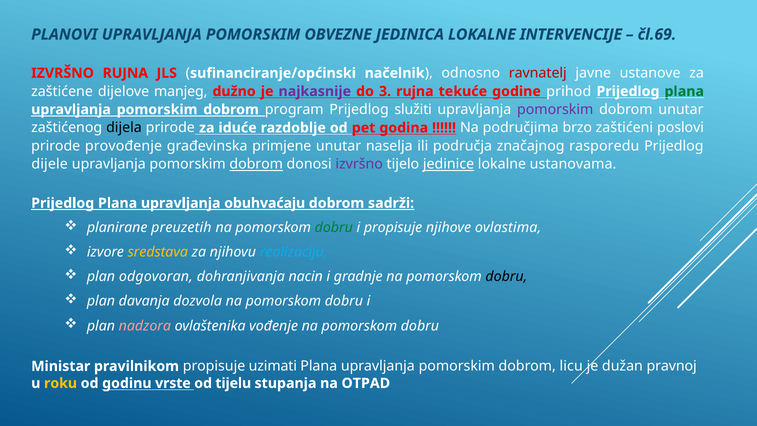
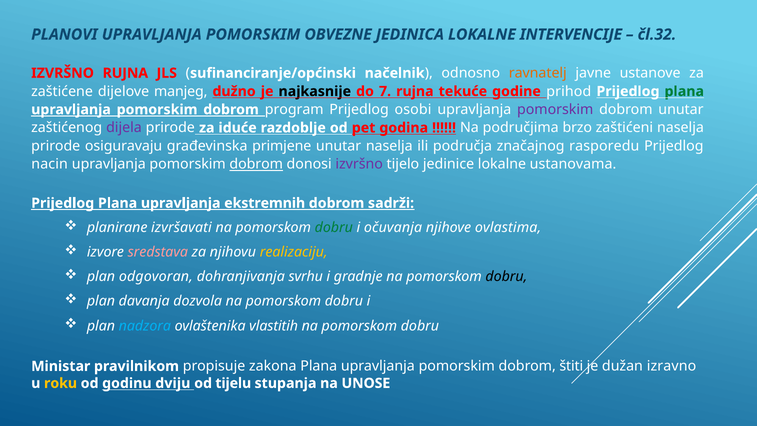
čl.69: čl.69 -> čl.32
ravnatelj colour: red -> orange
najkasnije colour: purple -> black
3: 3 -> 7
služiti: služiti -> osobi
dijela colour: black -> purple
zaštićeni poslovi: poslovi -> naselja
provođenje: provođenje -> osiguravaju
dijele: dijele -> nacin
jedinice underline: present -> none
obuhvaćaju: obuhvaćaju -> ekstremnih
preuzetih: preuzetih -> izvršavati
i propisuje: propisuje -> očuvanja
sredstava colour: yellow -> pink
realizaciju colour: light blue -> yellow
nacin: nacin -> svrhu
nadzora colour: pink -> light blue
vođenje: vođenje -> vlastitih
uzimati: uzimati -> zakona
licu: licu -> štiti
pravnoj: pravnoj -> izravno
vrste: vrste -> dviju
OTPAD: OTPAD -> UNOSE
